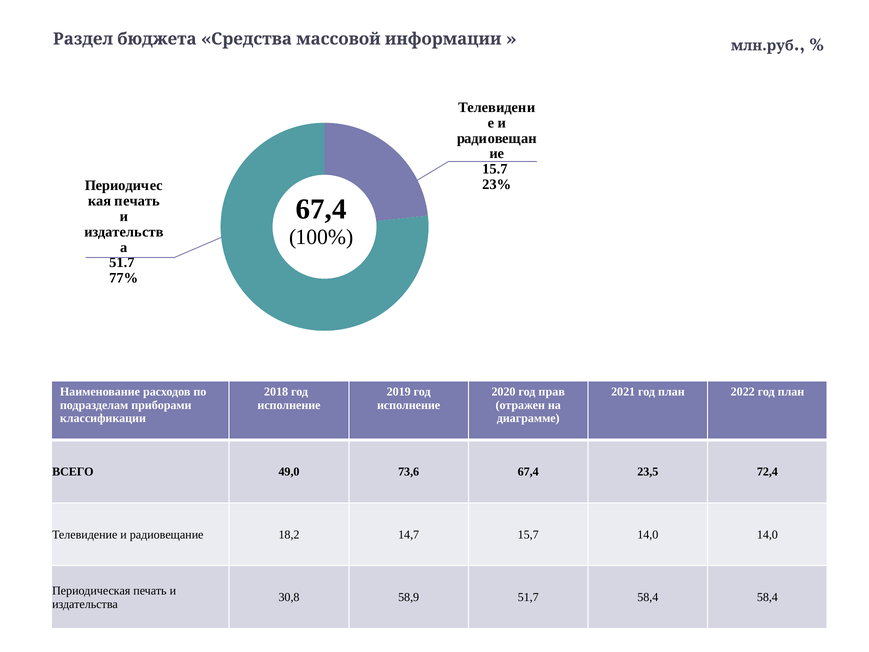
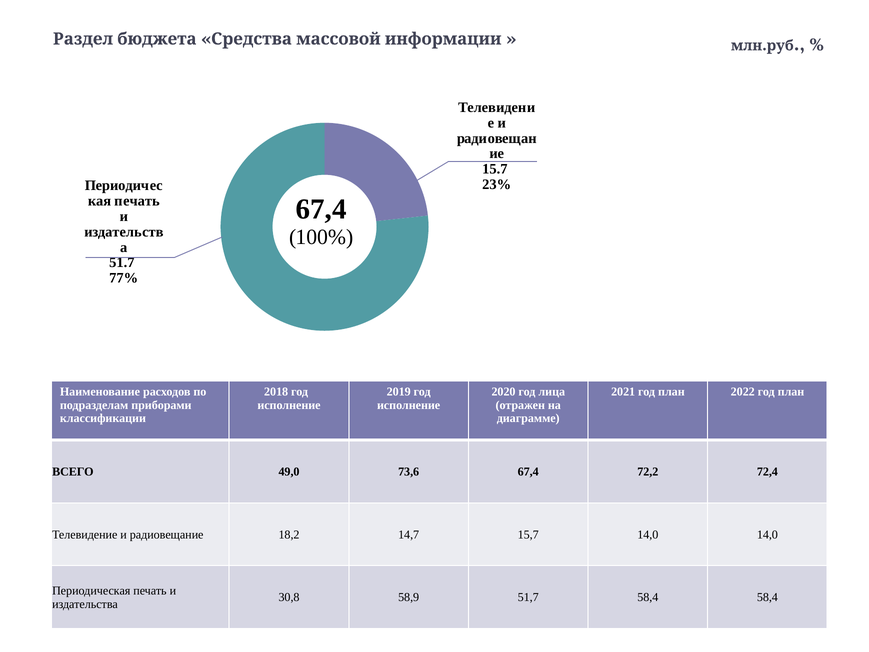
прав: прав -> лица
23,5: 23,5 -> 72,2
